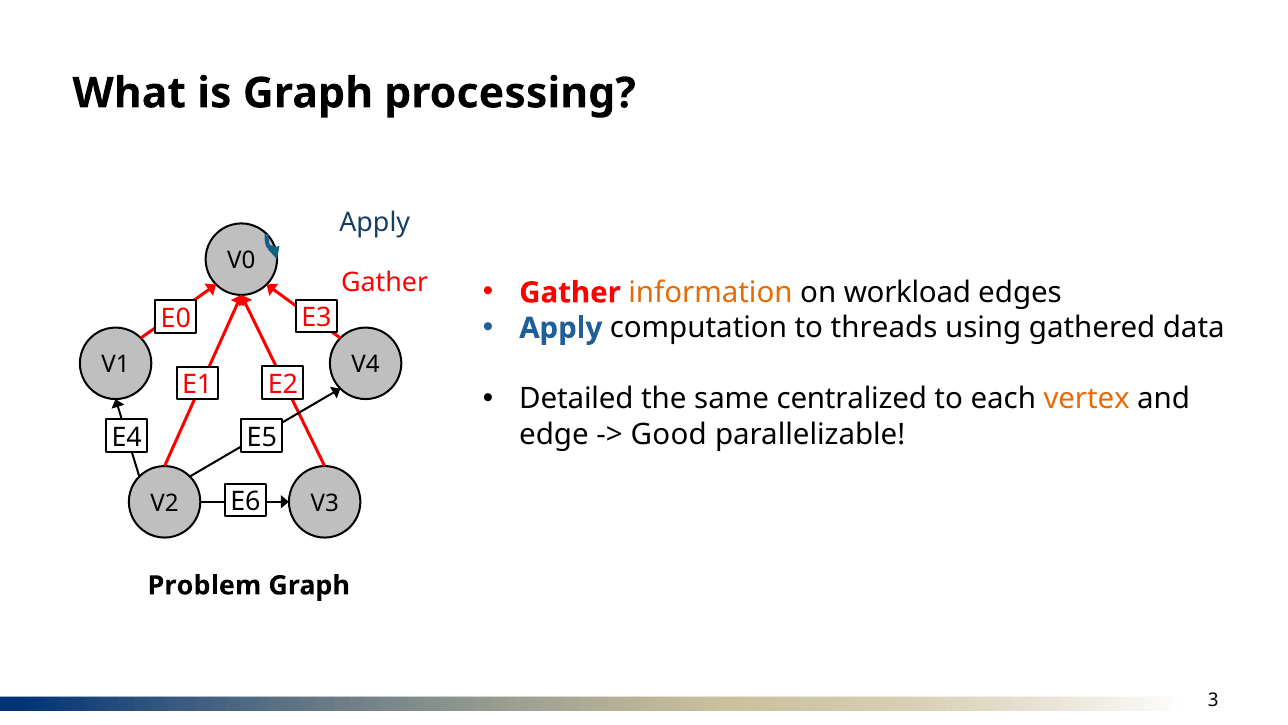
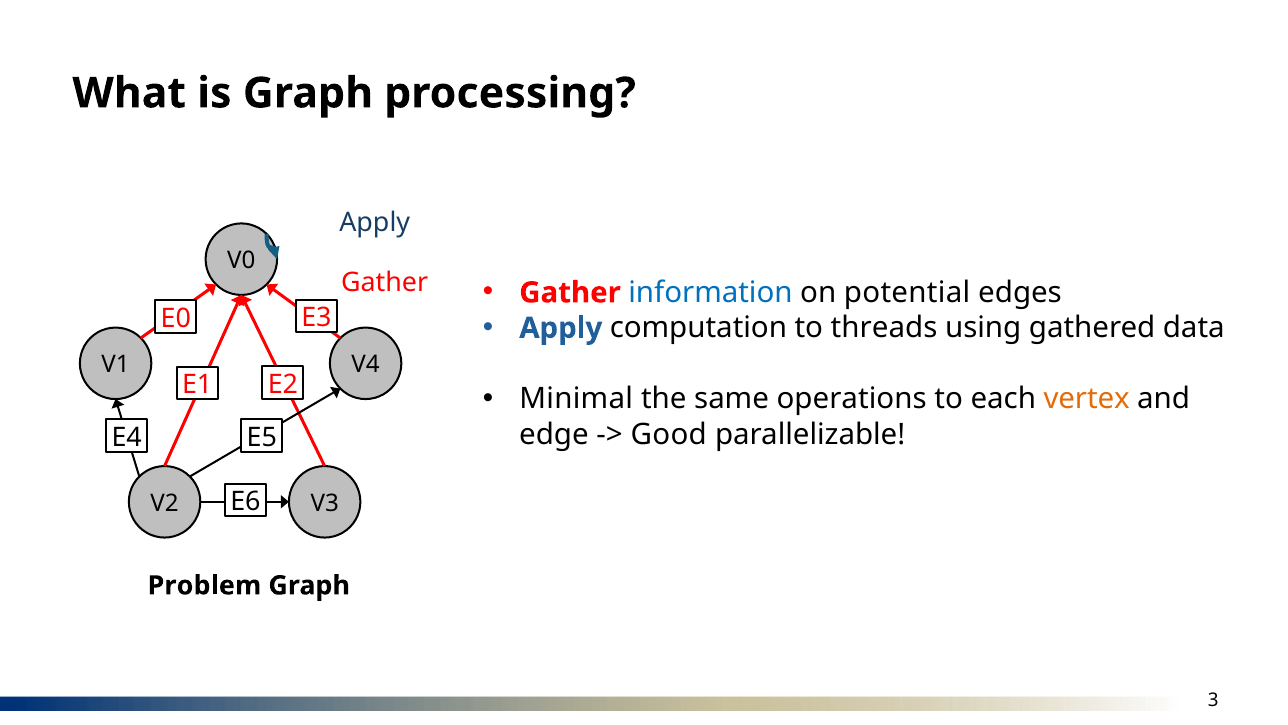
information colour: orange -> blue
workload: workload -> potential
Detailed: Detailed -> Minimal
centralized: centralized -> operations
